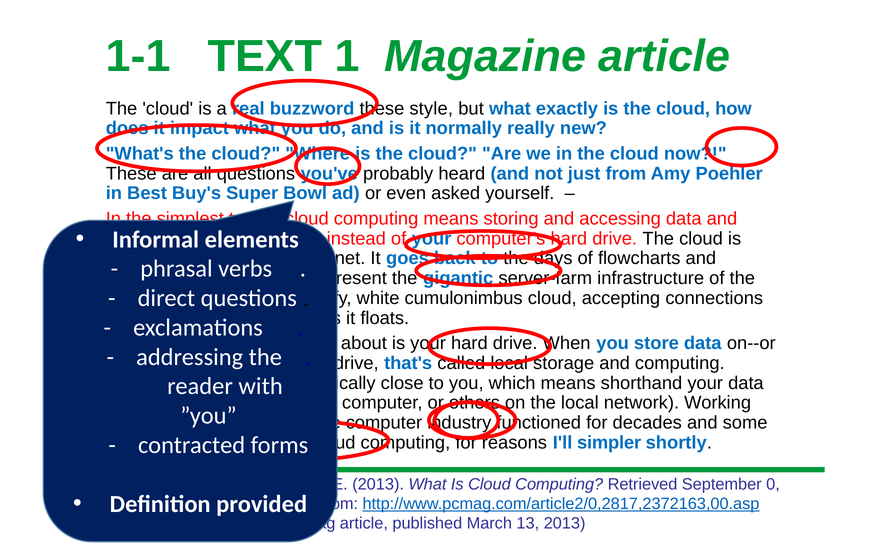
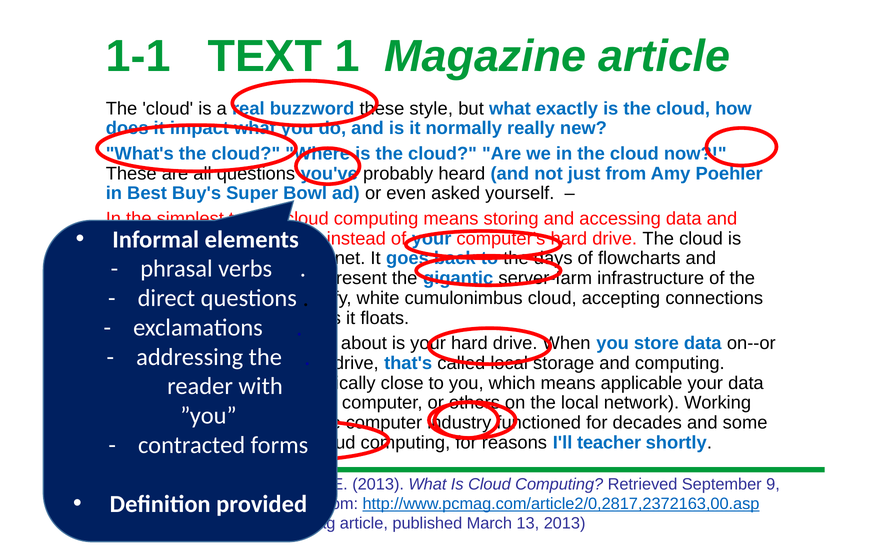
shorthand: shorthand -> applicable
simpler: simpler -> teacher
0: 0 -> 9
